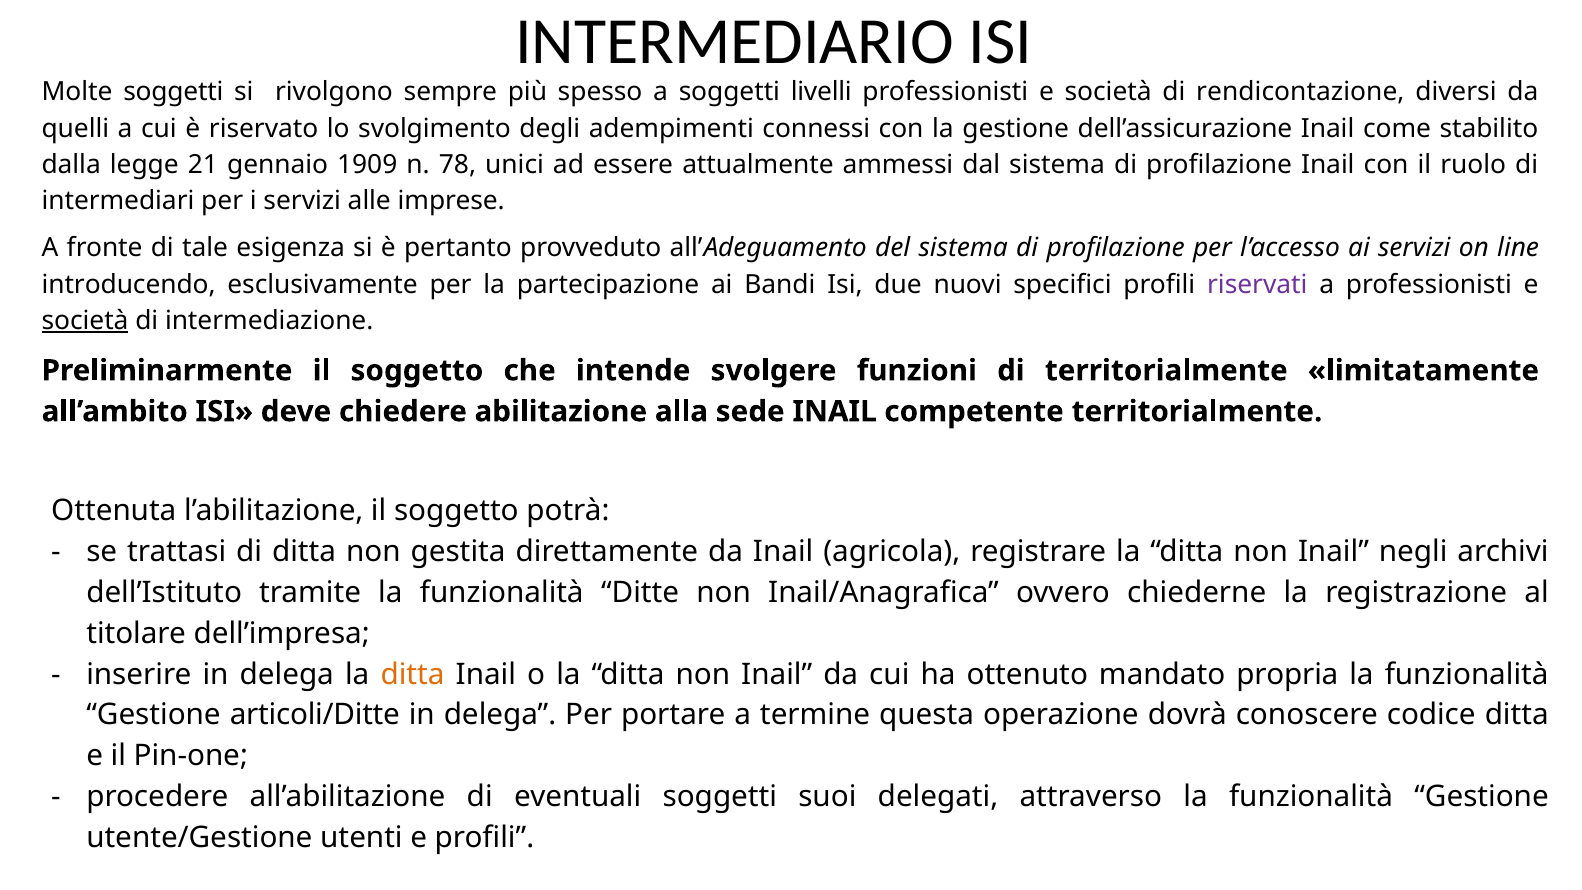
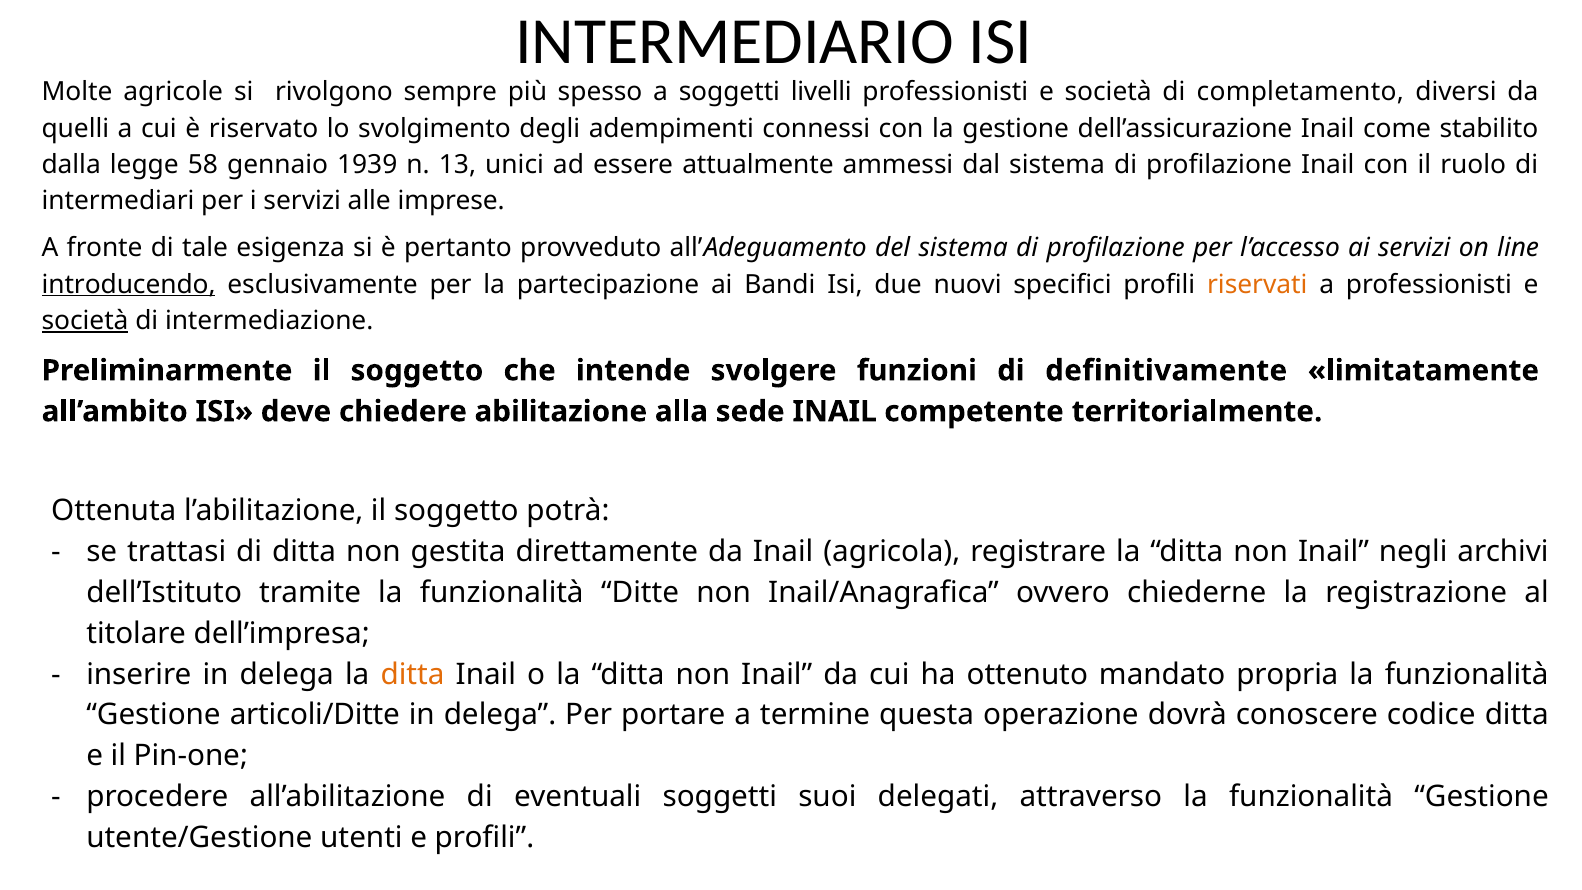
Molte soggetti: soggetti -> agricole
rendicontazione: rendicontazione -> completamento
21: 21 -> 58
1909: 1909 -> 1939
78: 78 -> 13
introducendo underline: none -> present
riservati colour: purple -> orange
di territorialmente: territorialmente -> definitivamente
